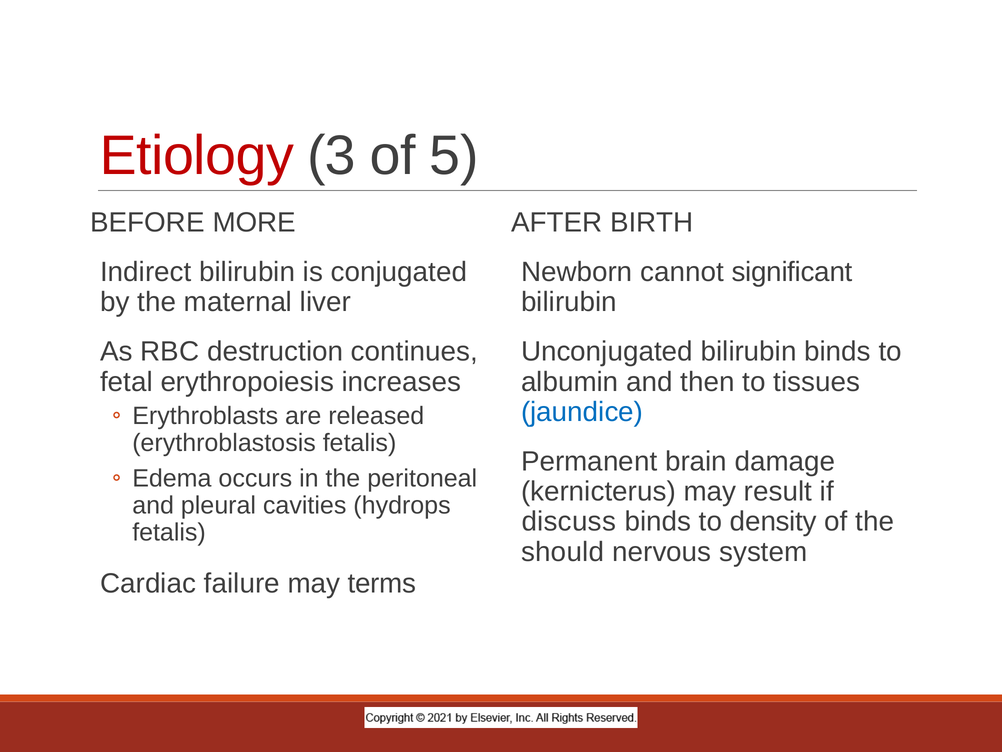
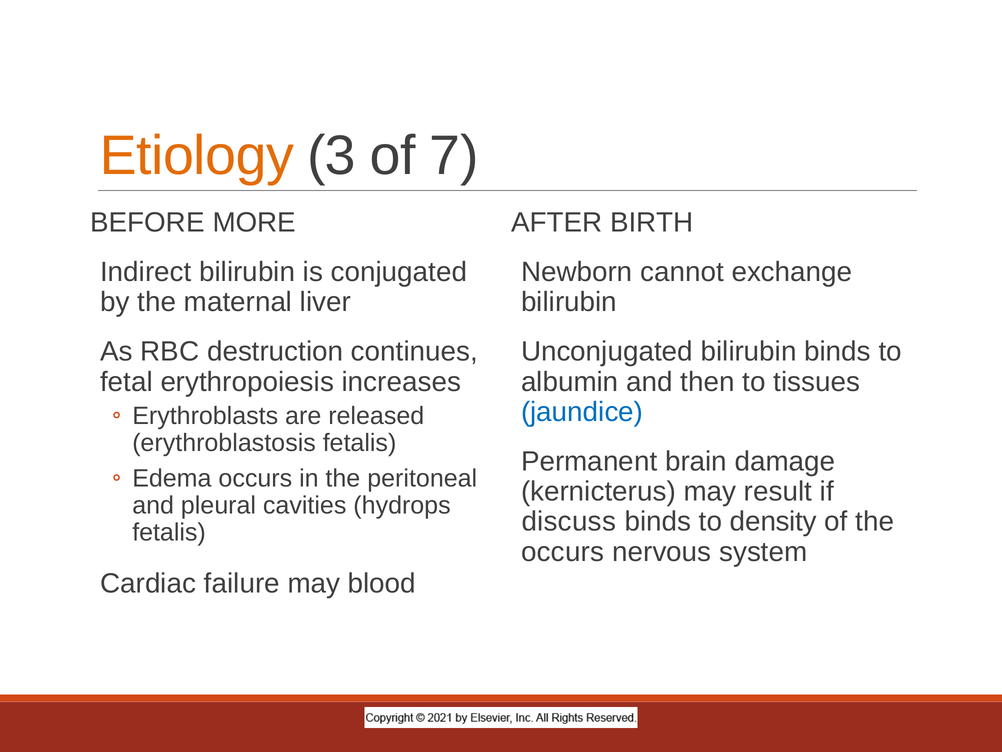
Etiology colour: red -> orange
5: 5 -> 7
significant: significant -> exchange
should at (563, 552): should -> occurs
terms: terms -> blood
